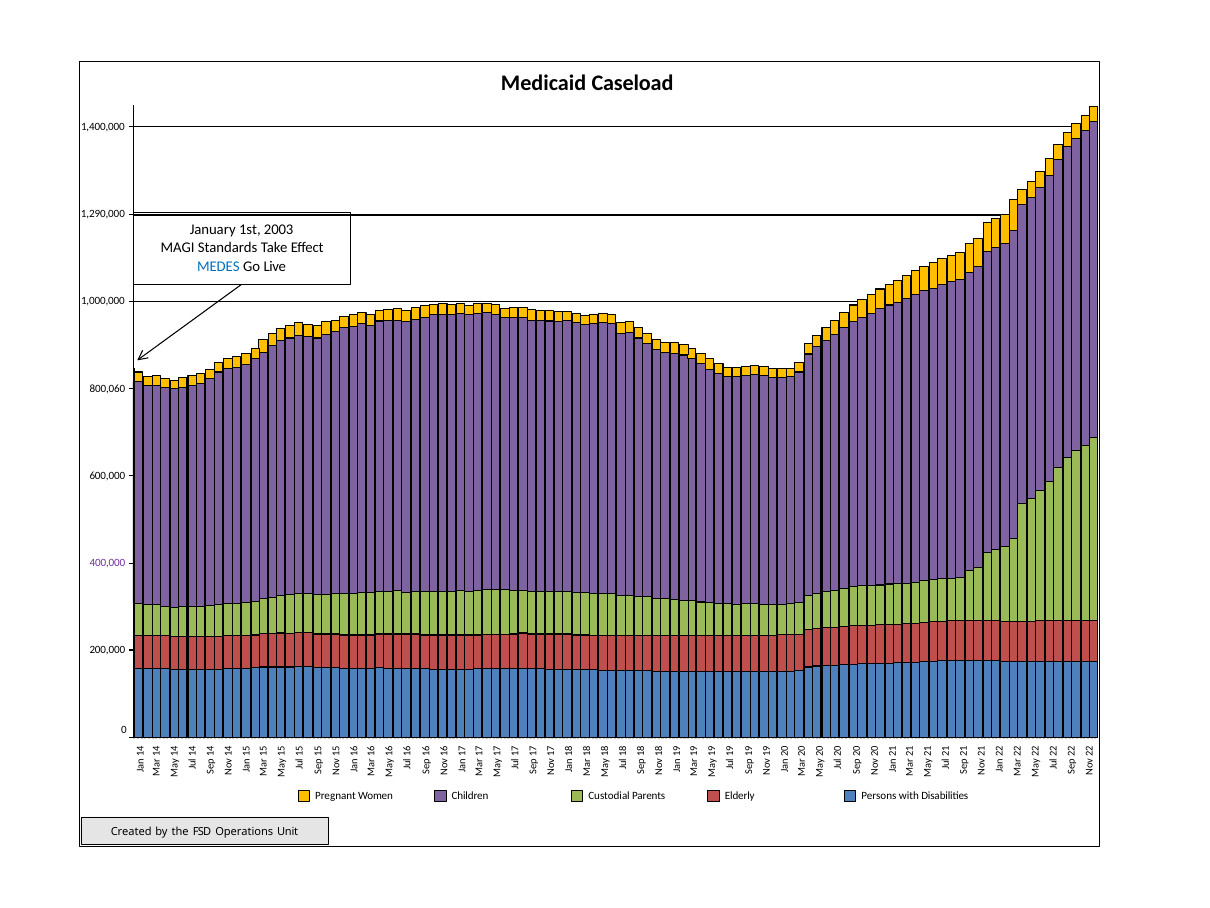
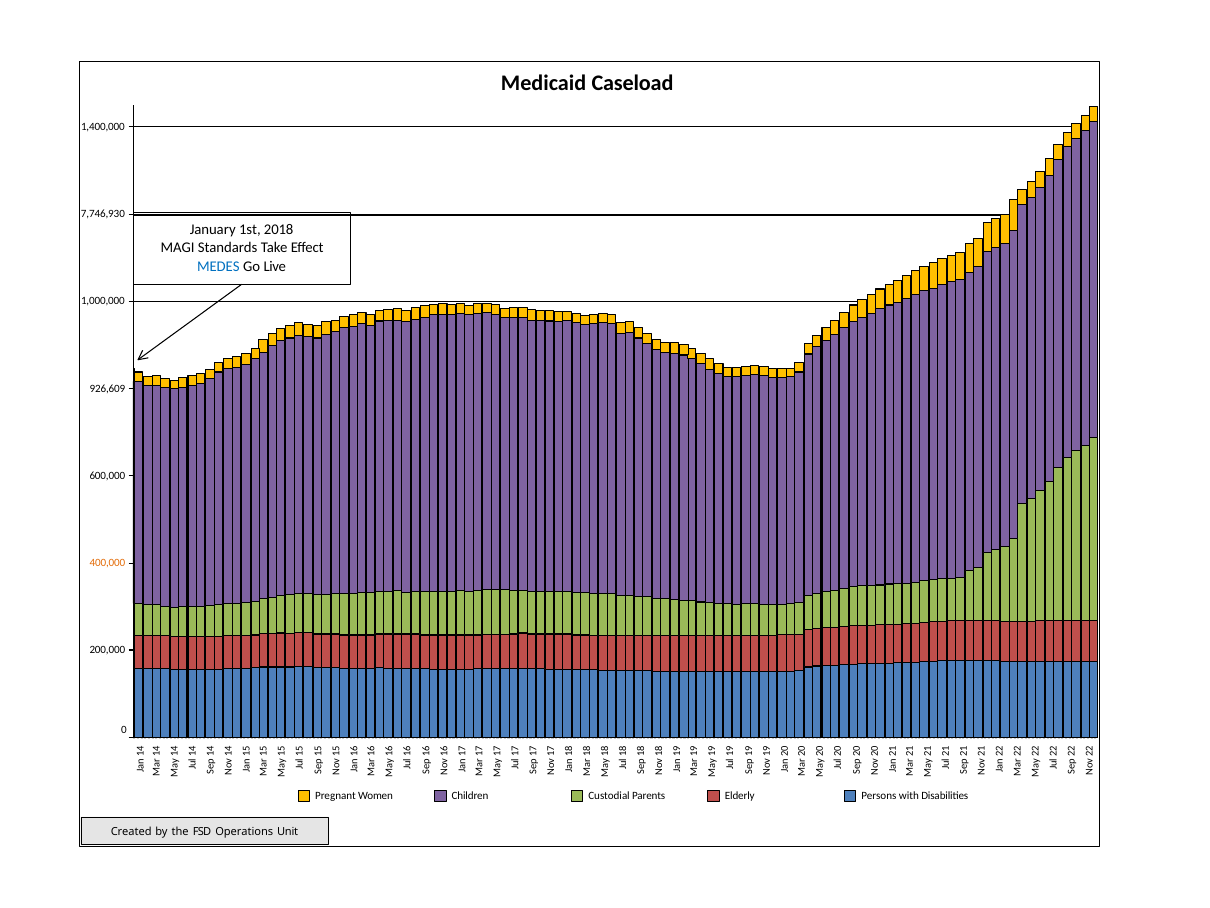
1,290,000: 1,290,000 -> 7,746,930
2003: 2003 -> 2018
800,060: 800,060 -> 926,609
400,000 colour: purple -> orange
